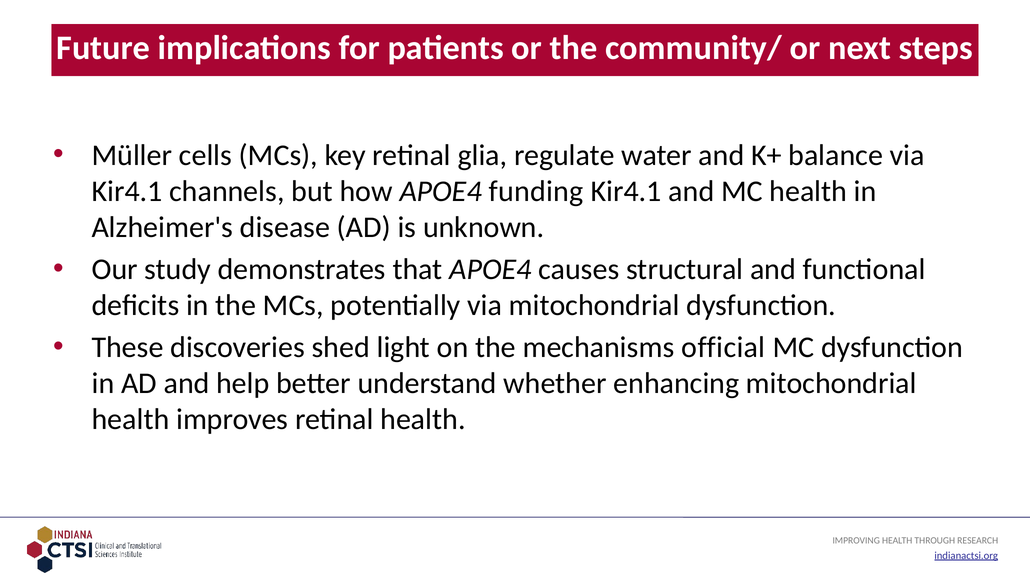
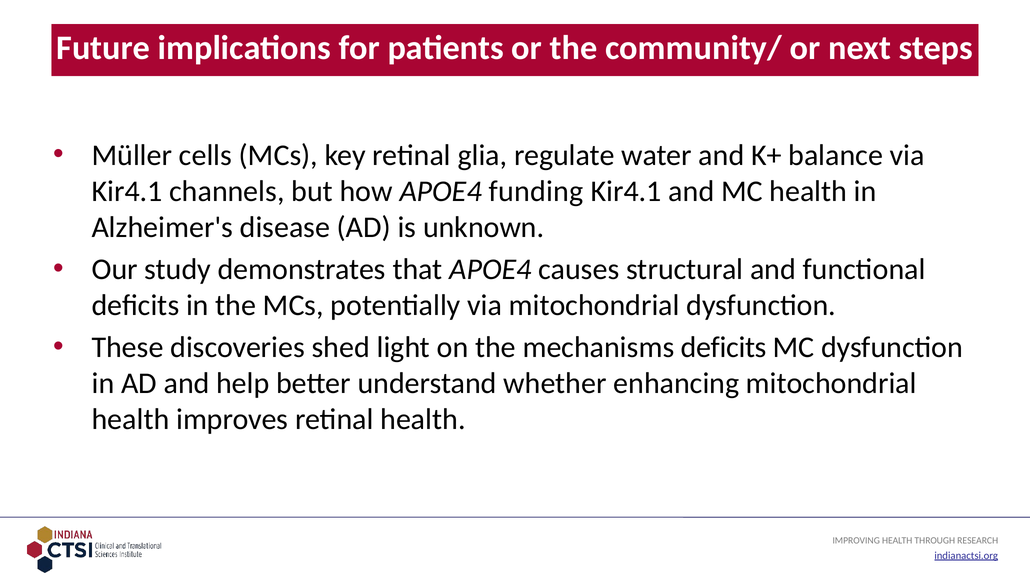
mechanisms official: official -> deficits
